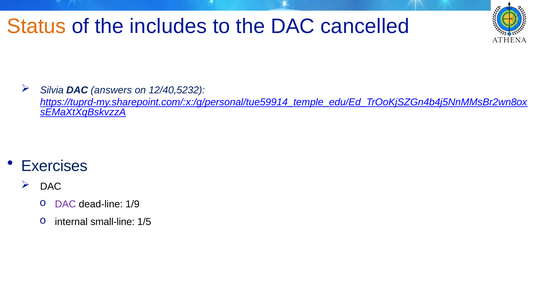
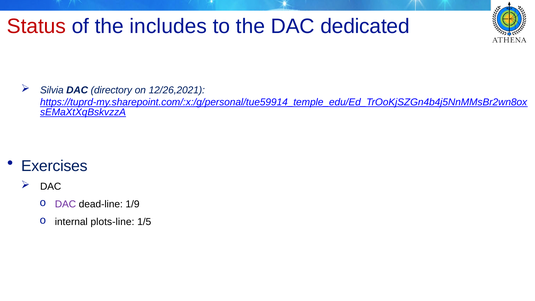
Status colour: orange -> red
cancelled: cancelled -> dedicated
answers: answers -> directory
12/40,5232: 12/40,5232 -> 12/26,2021
small-line: small-line -> plots-line
